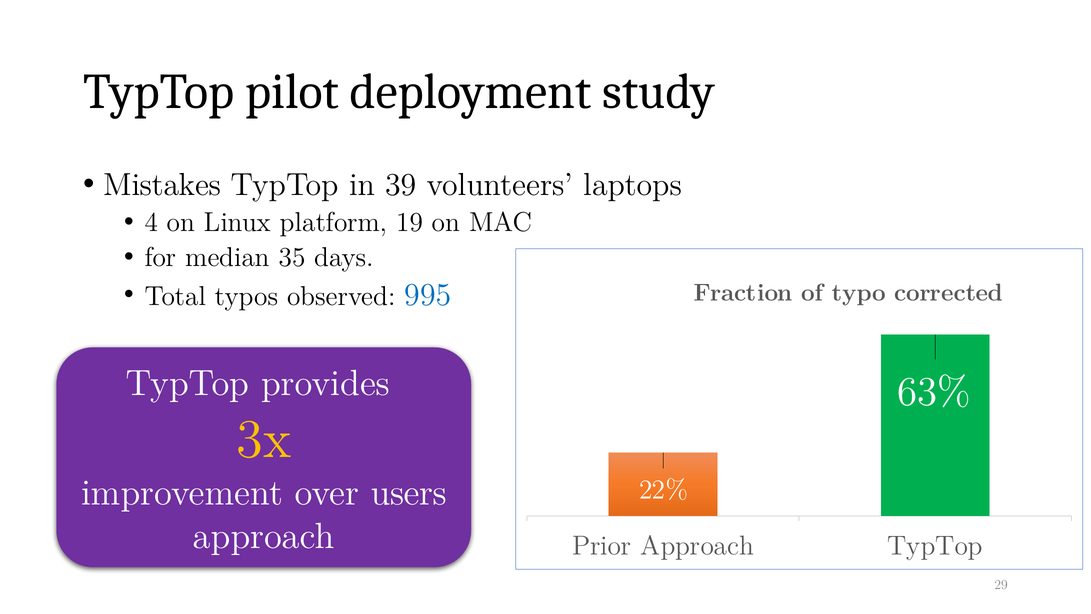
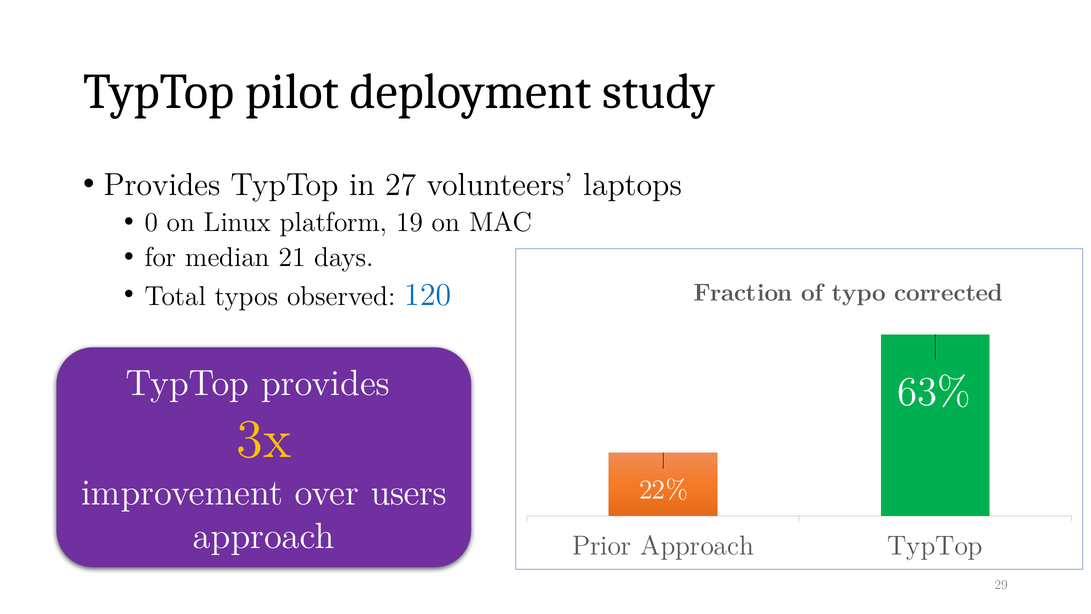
Mistakes at (162, 184): Mistakes -> Provides
39: 39 -> 27
4: 4 -> 0
35: 35 -> 21
995: 995 -> 120
